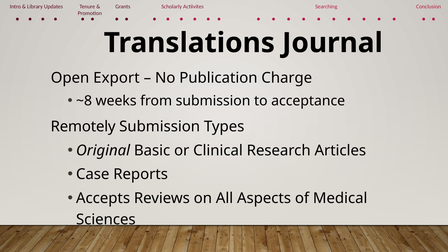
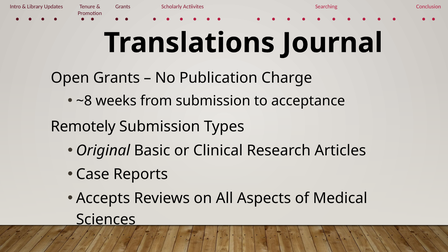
Open Export: Export -> Grants
